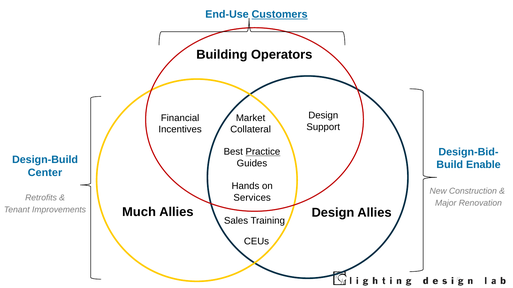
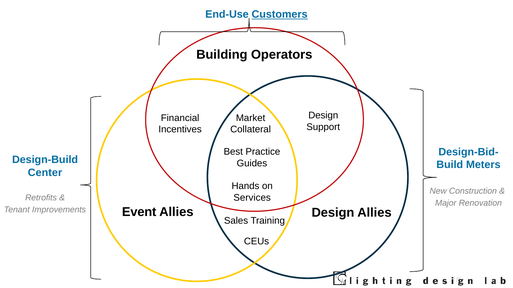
Practice underline: present -> none
Enable: Enable -> Meters
Much: Much -> Event
